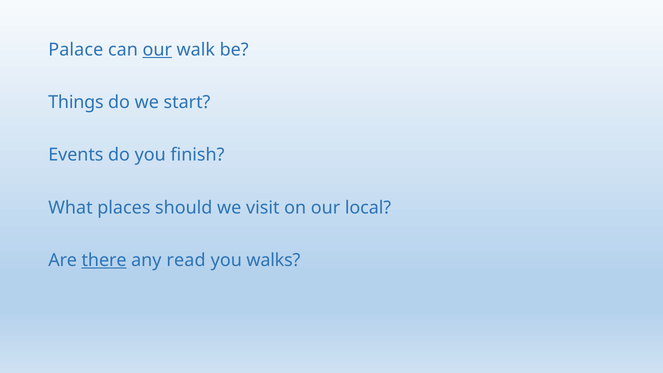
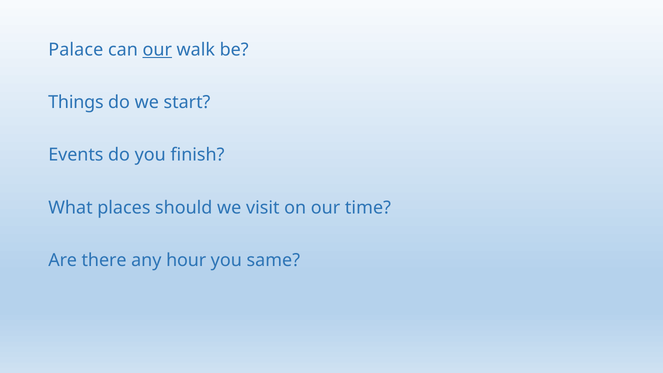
local: local -> time
there underline: present -> none
read: read -> hour
walks: walks -> same
